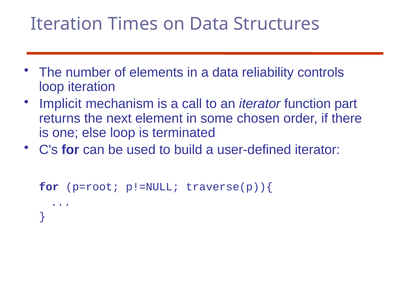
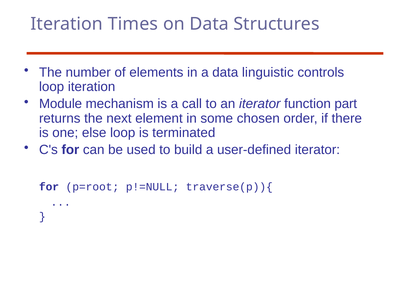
reliability: reliability -> linguistic
Implicit: Implicit -> Module
